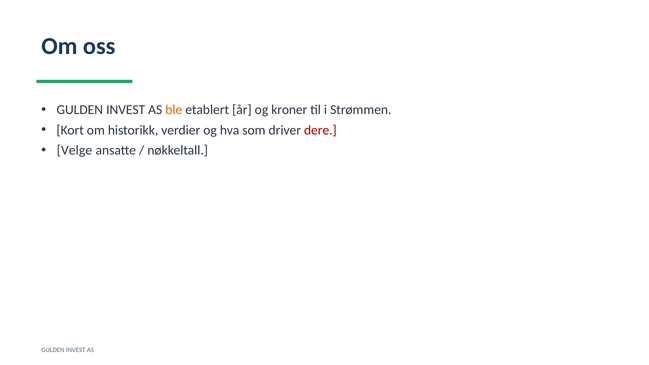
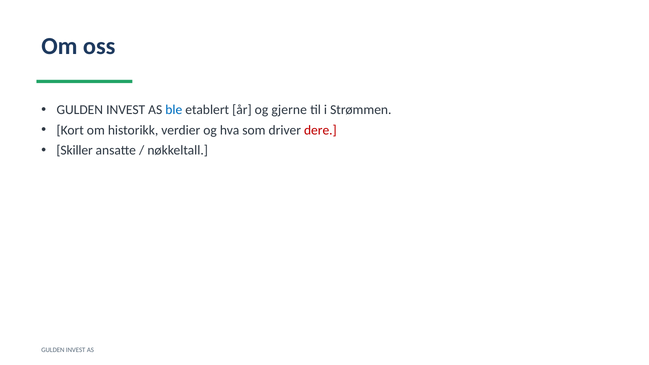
ble colour: orange -> blue
kroner: kroner -> gjerne
Velge: Velge -> Skiller
